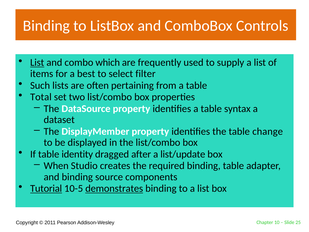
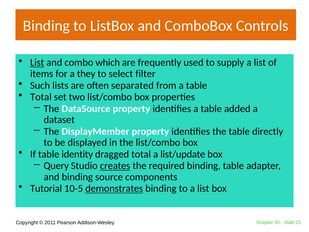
best: best -> they
pertaining: pertaining -> separated
syntax: syntax -> added
change: change -> directly
dragged after: after -> total
When: When -> Query
creates underline: none -> present
Tutorial underline: present -> none
